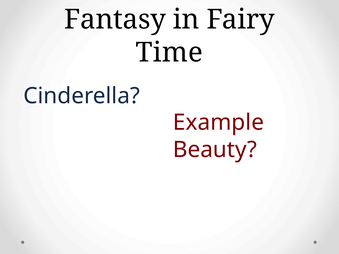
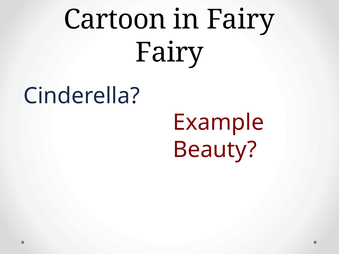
Fantasy: Fantasy -> Cartoon
Time at (169, 53): Time -> Fairy
